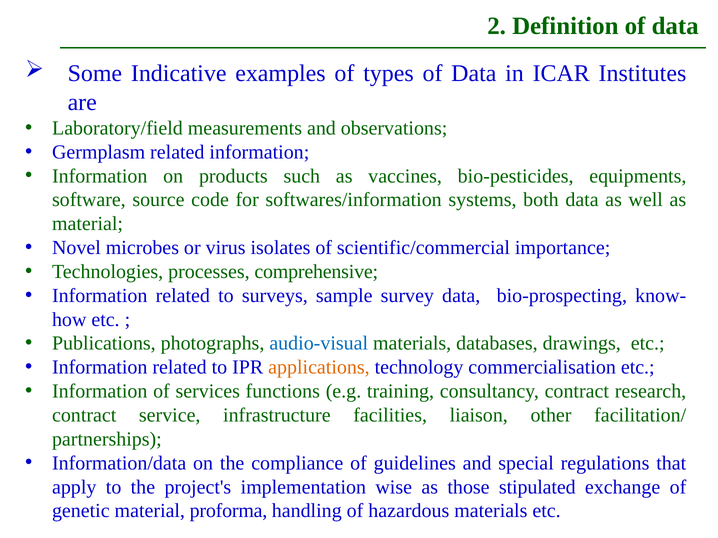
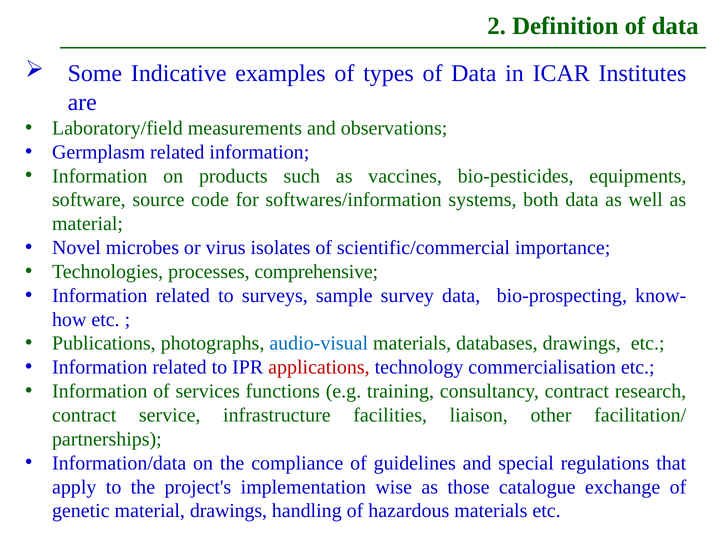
applications colour: orange -> red
stipulated: stipulated -> catalogue
material proforma: proforma -> drawings
